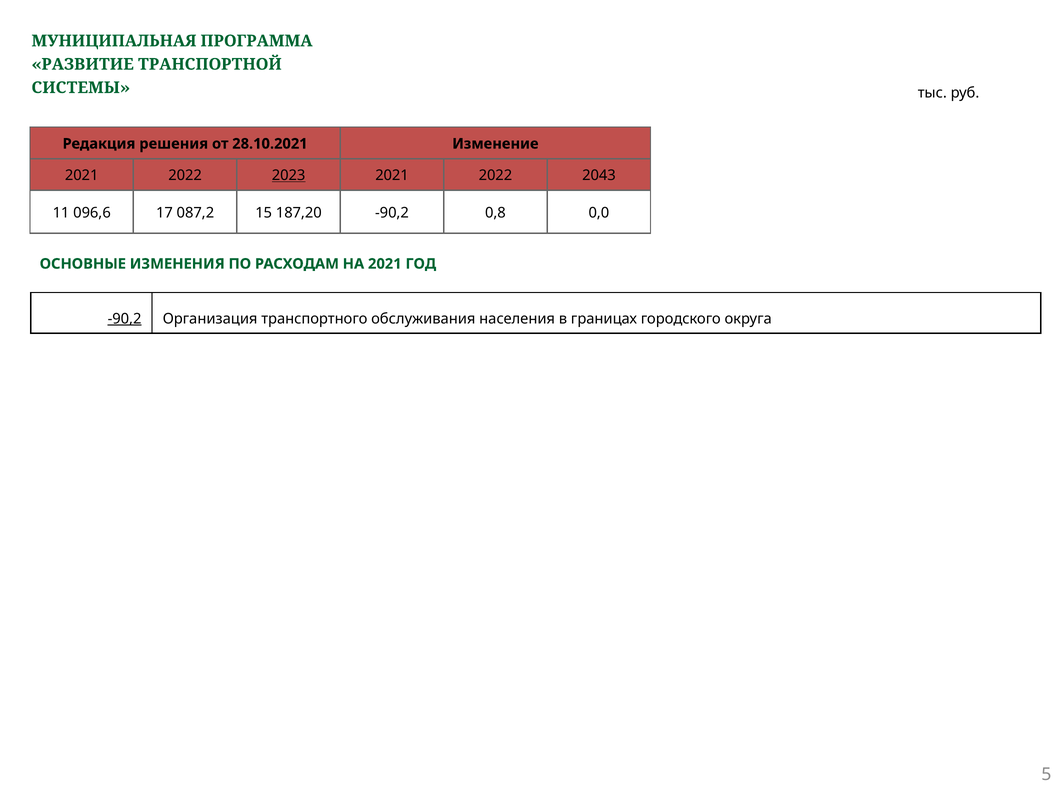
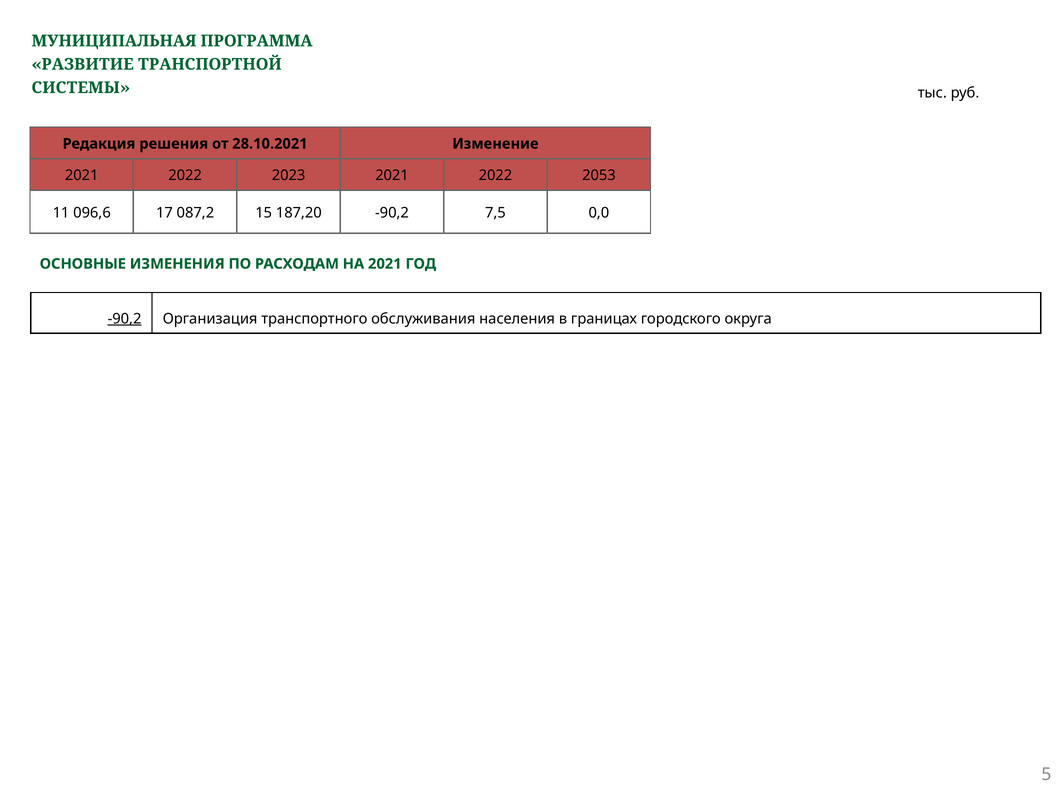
2023 underline: present -> none
2043: 2043 -> 2053
0,8: 0,8 -> 7,5
